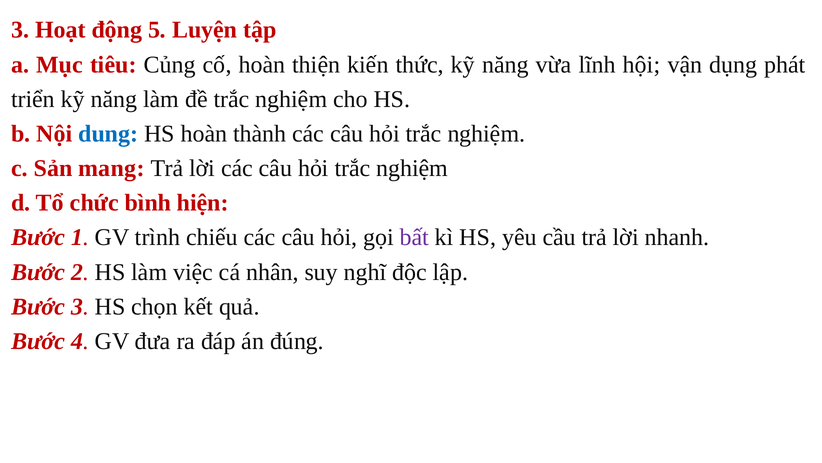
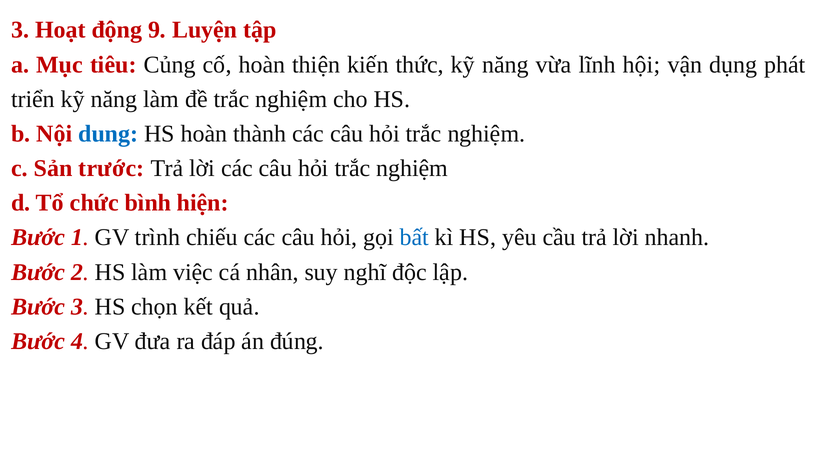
5: 5 -> 9
mang: mang -> trước
bất colour: purple -> blue
